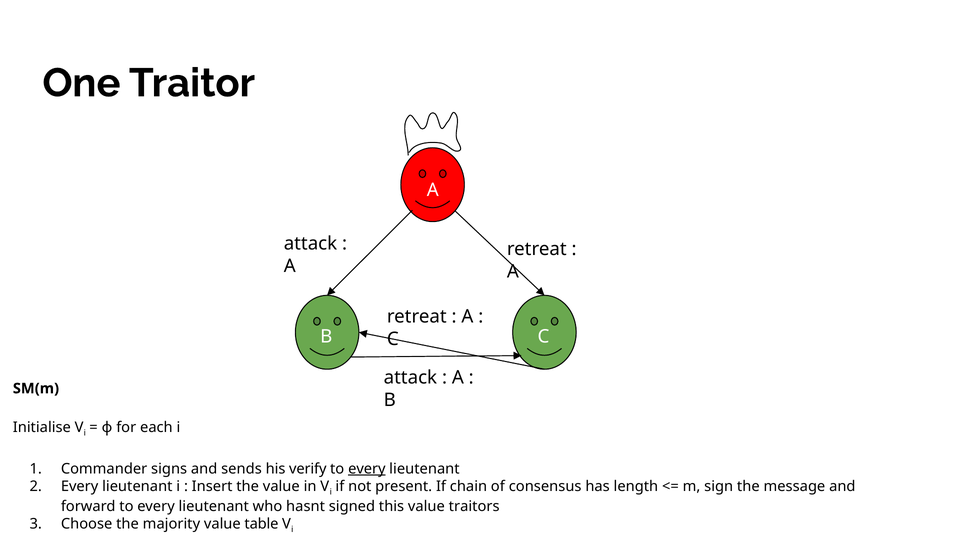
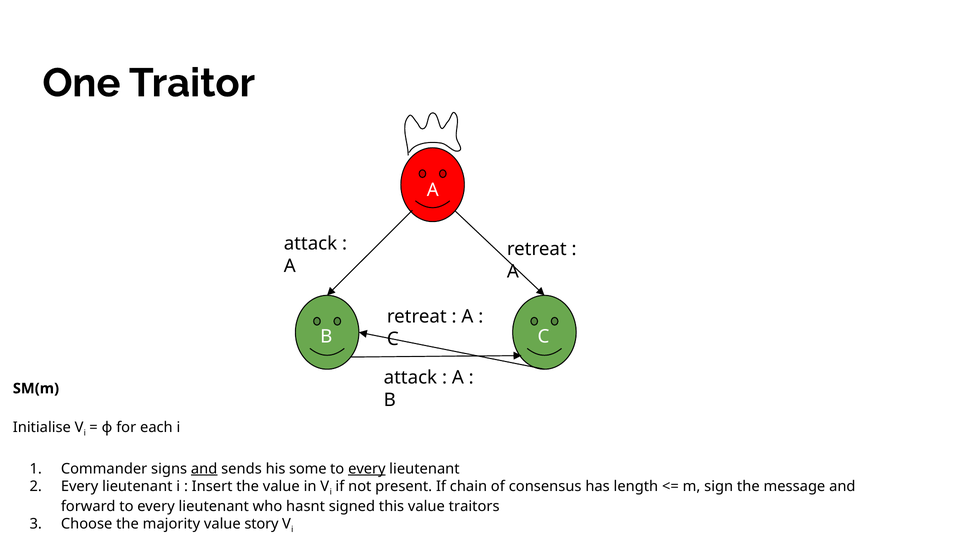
and at (204, 469) underline: none -> present
verify: verify -> some
table: table -> story
